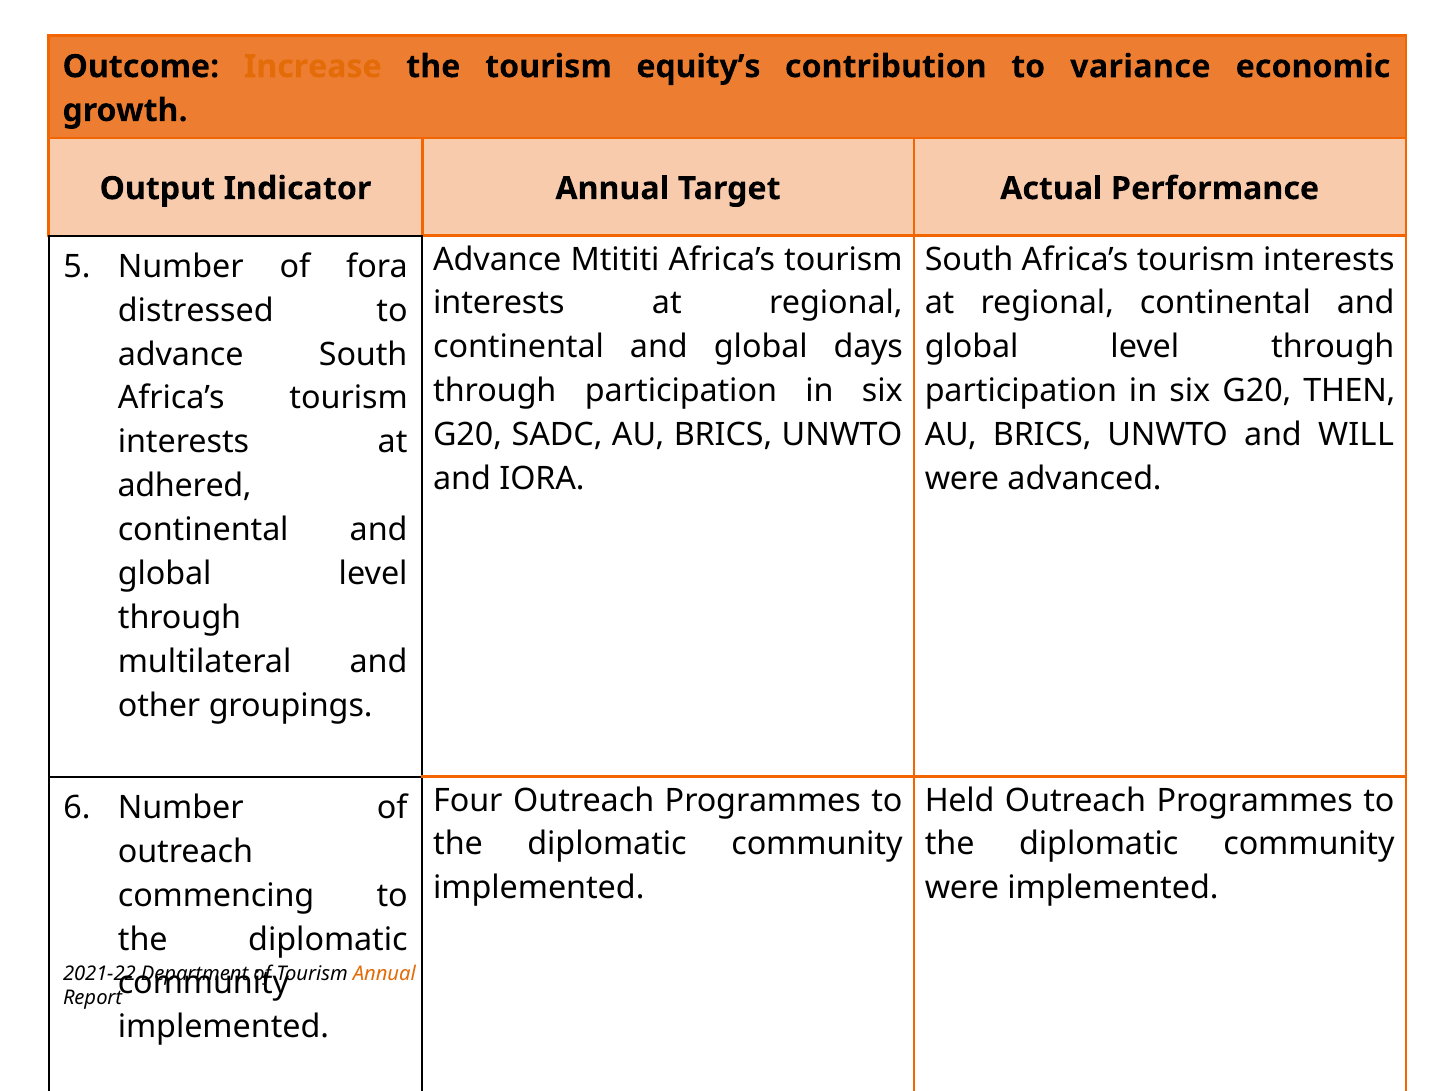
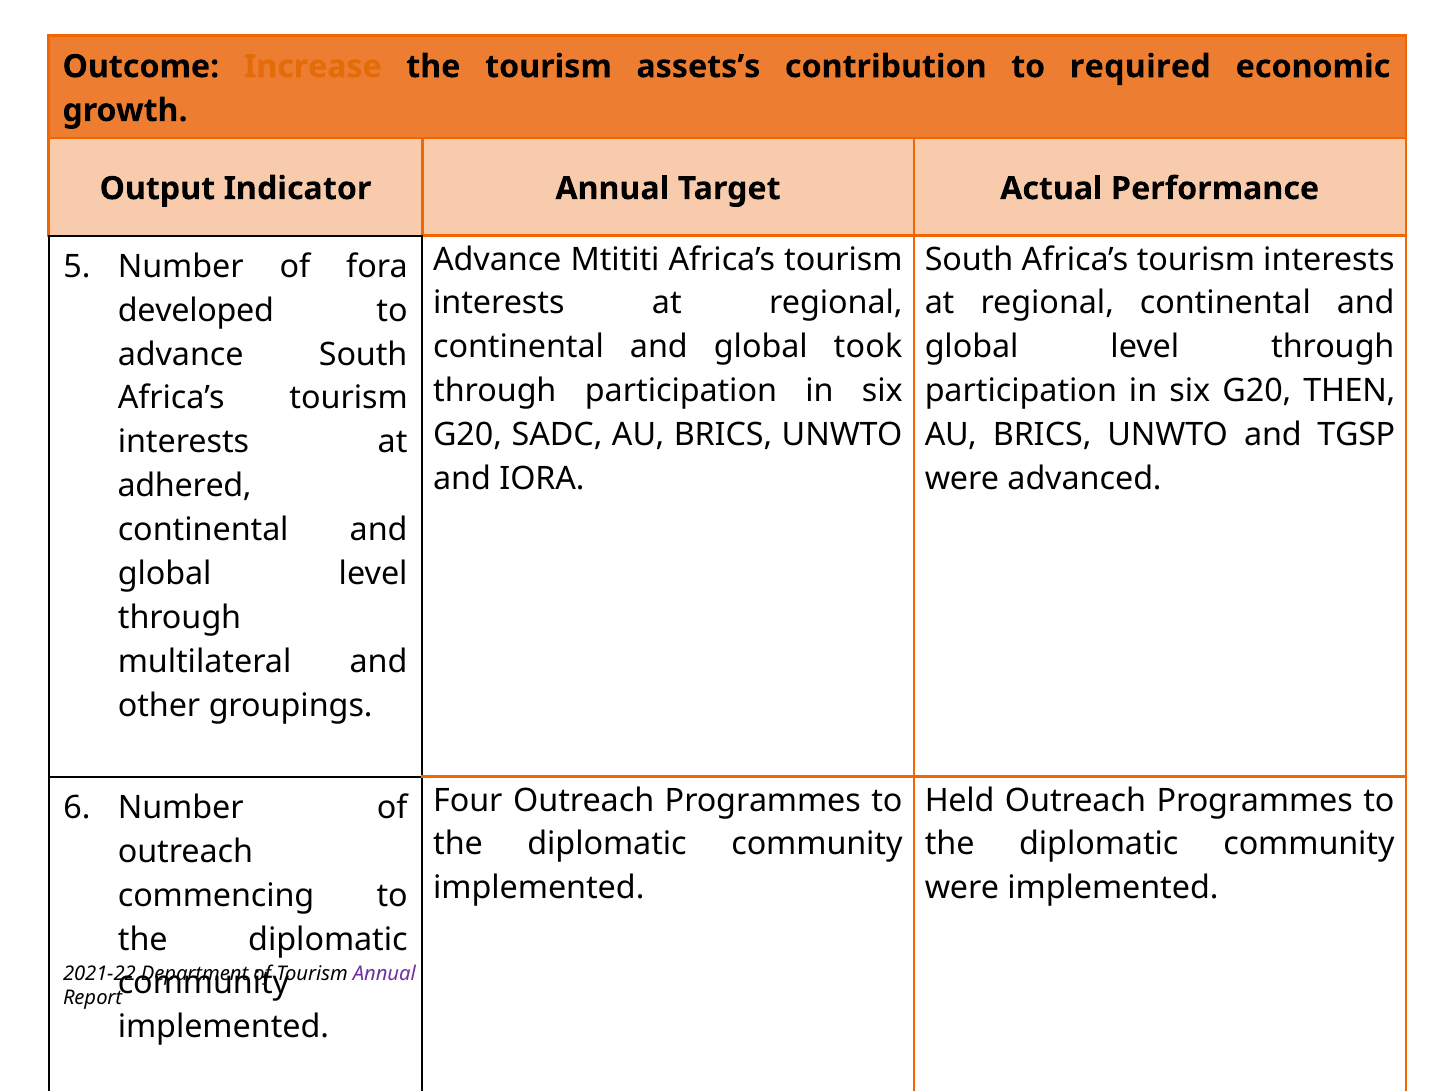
equity’s: equity’s -> assets’s
variance: variance -> required
distressed: distressed -> developed
days: days -> took
WILL: WILL -> TGSP
Annual at (384, 974) colour: orange -> purple
